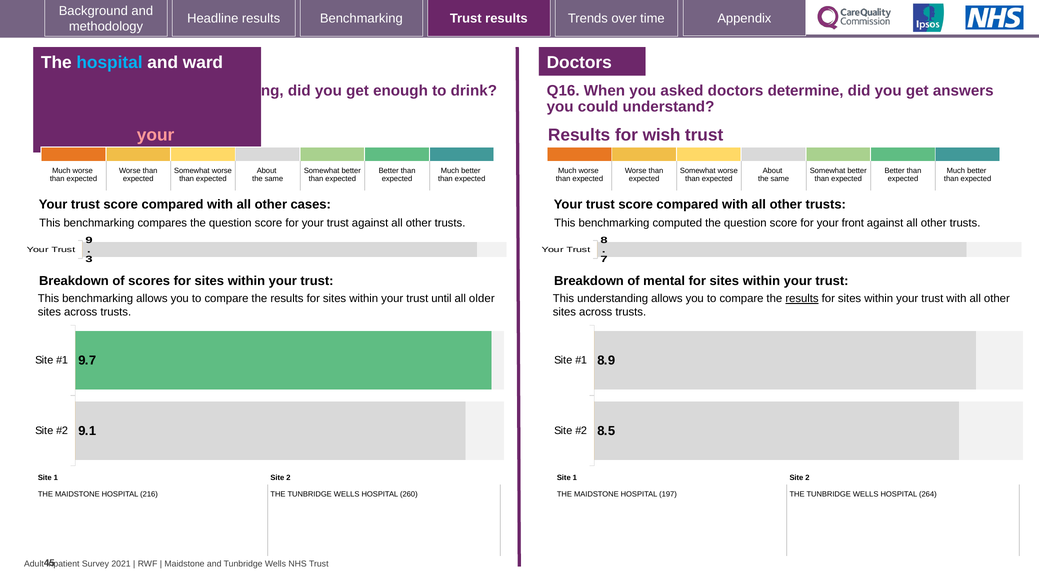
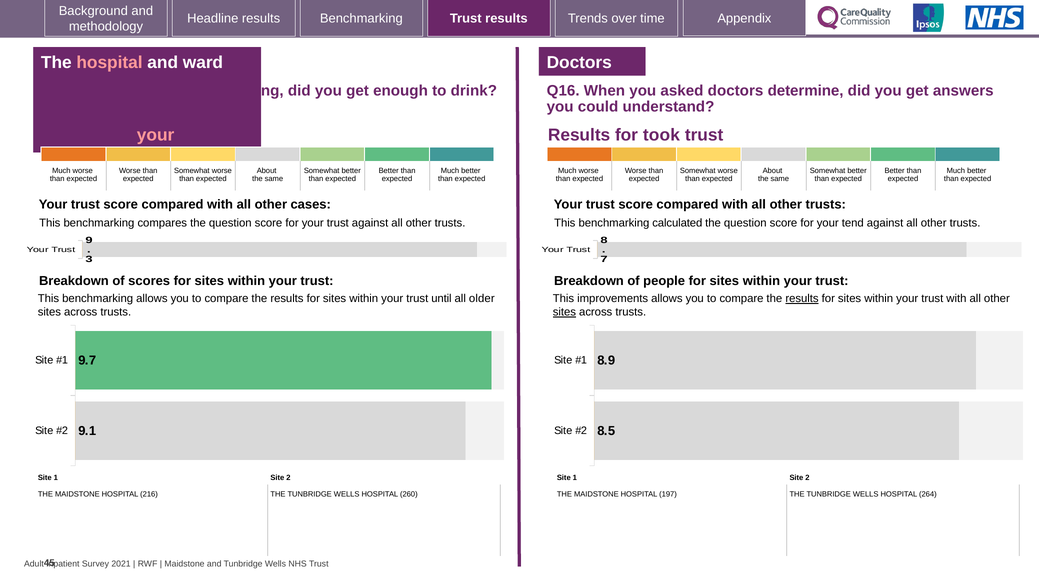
hospital at (110, 63) colour: light blue -> pink
wish: wish -> took
computed: computed -> calculated
front: front -> tend
mental: mental -> people
understanding: understanding -> improvements
sites at (564, 312) underline: none -> present
